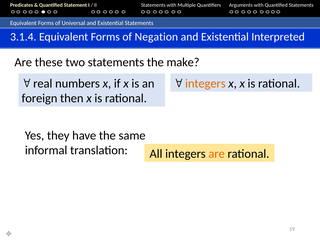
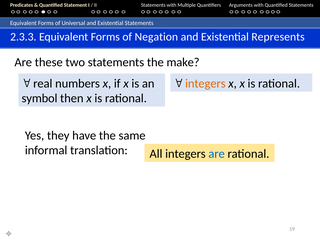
3.1.4: 3.1.4 -> 2.3.3
Interpreted: Interpreted -> Represents
foreign: foreign -> symbol
are at (217, 154) colour: orange -> blue
